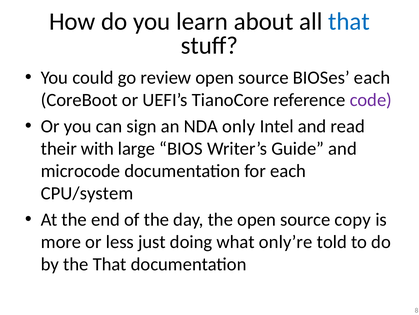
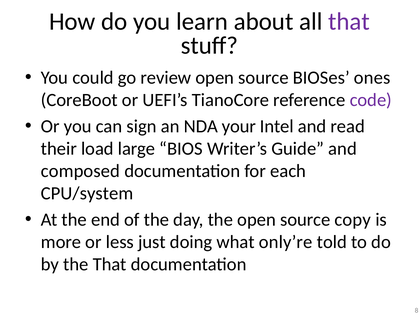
that at (349, 21) colour: blue -> purple
BIOSes each: each -> ones
only: only -> your
with: with -> load
microcode: microcode -> composed
